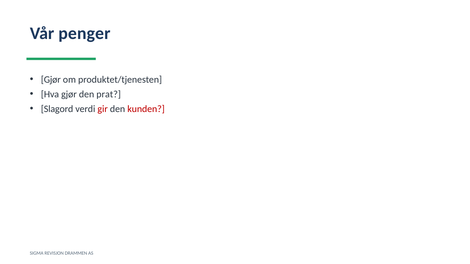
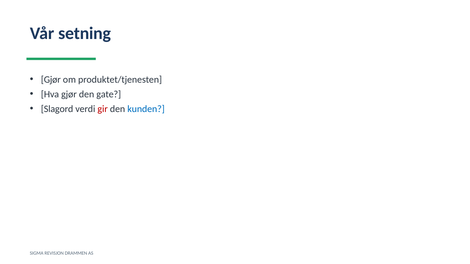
penger: penger -> setning
prat: prat -> gate
kunden colour: red -> blue
